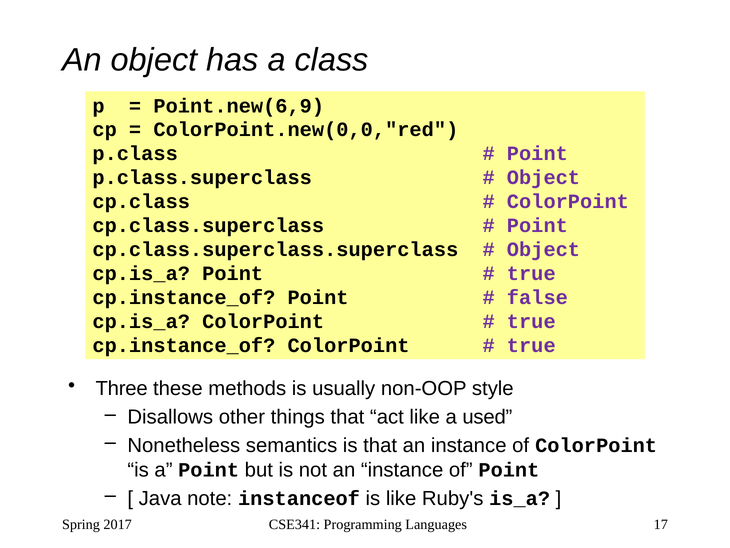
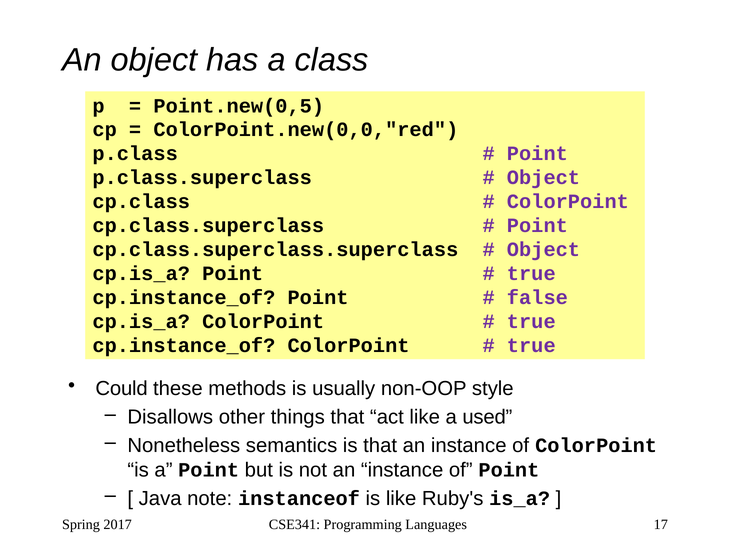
Point.new(6,9: Point.new(6,9 -> Point.new(0,5
Three: Three -> Could
